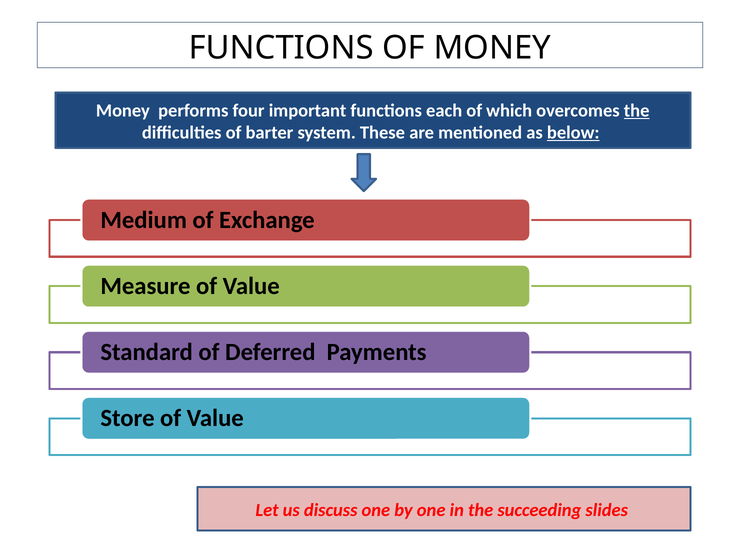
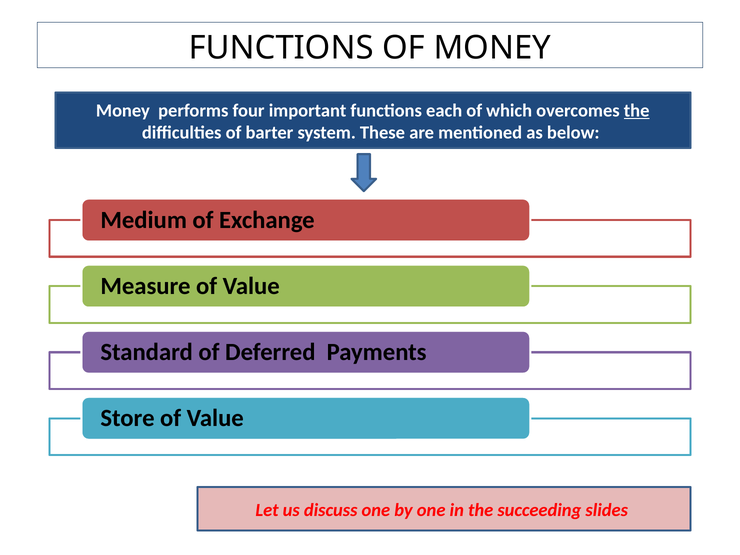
below underline: present -> none
